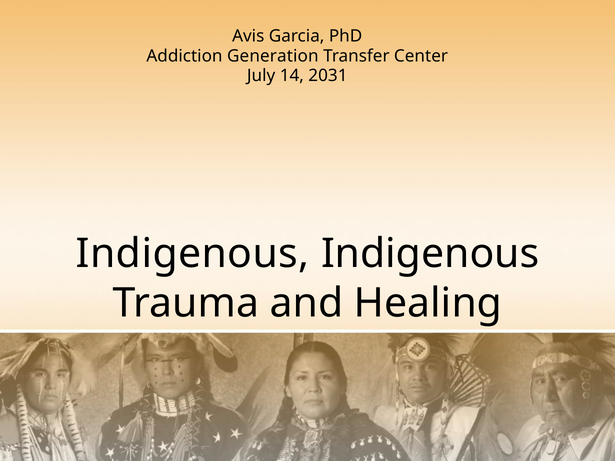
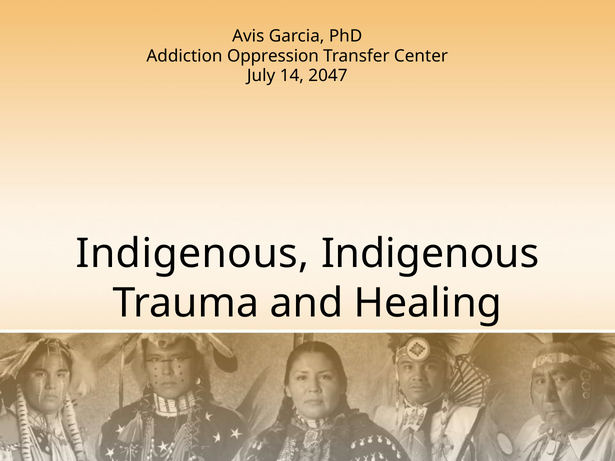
Generation: Generation -> Oppression
2031: 2031 -> 2047
